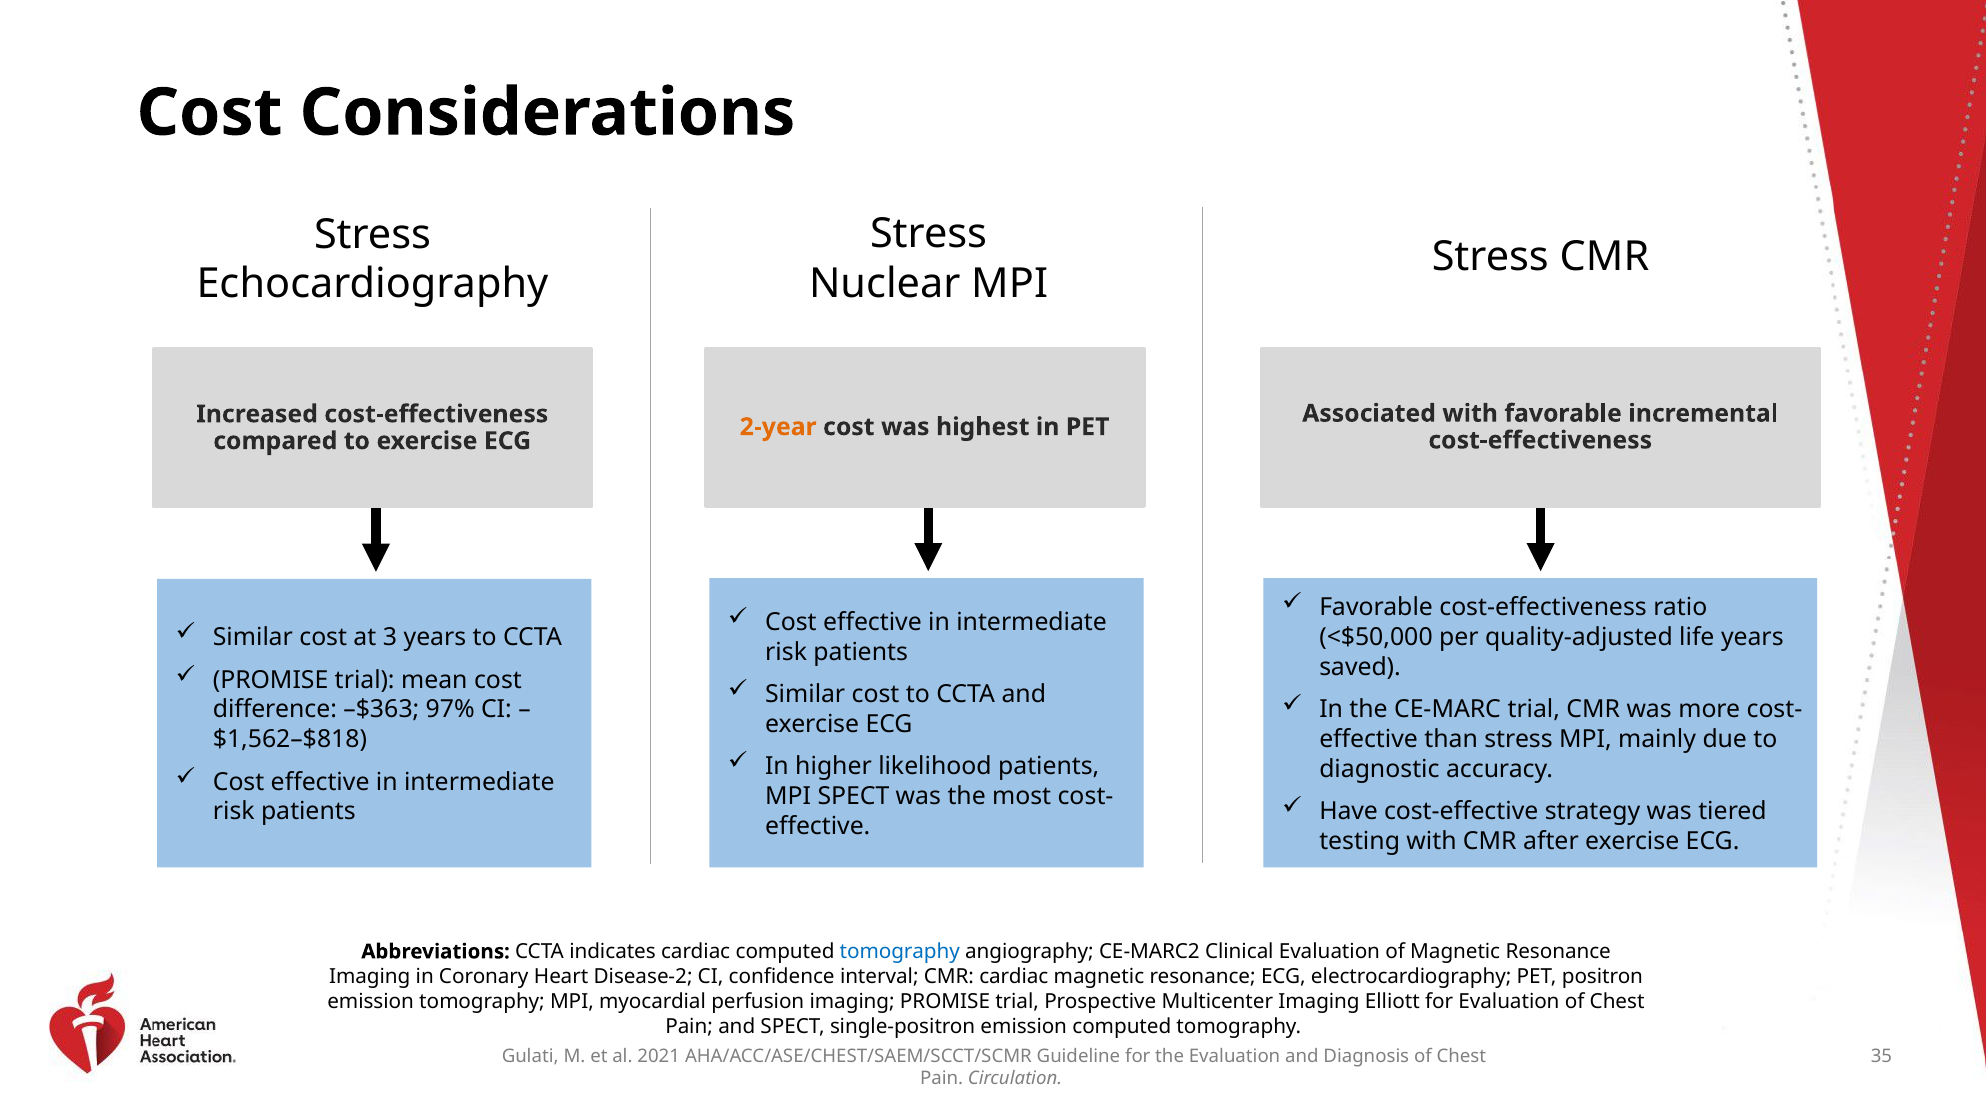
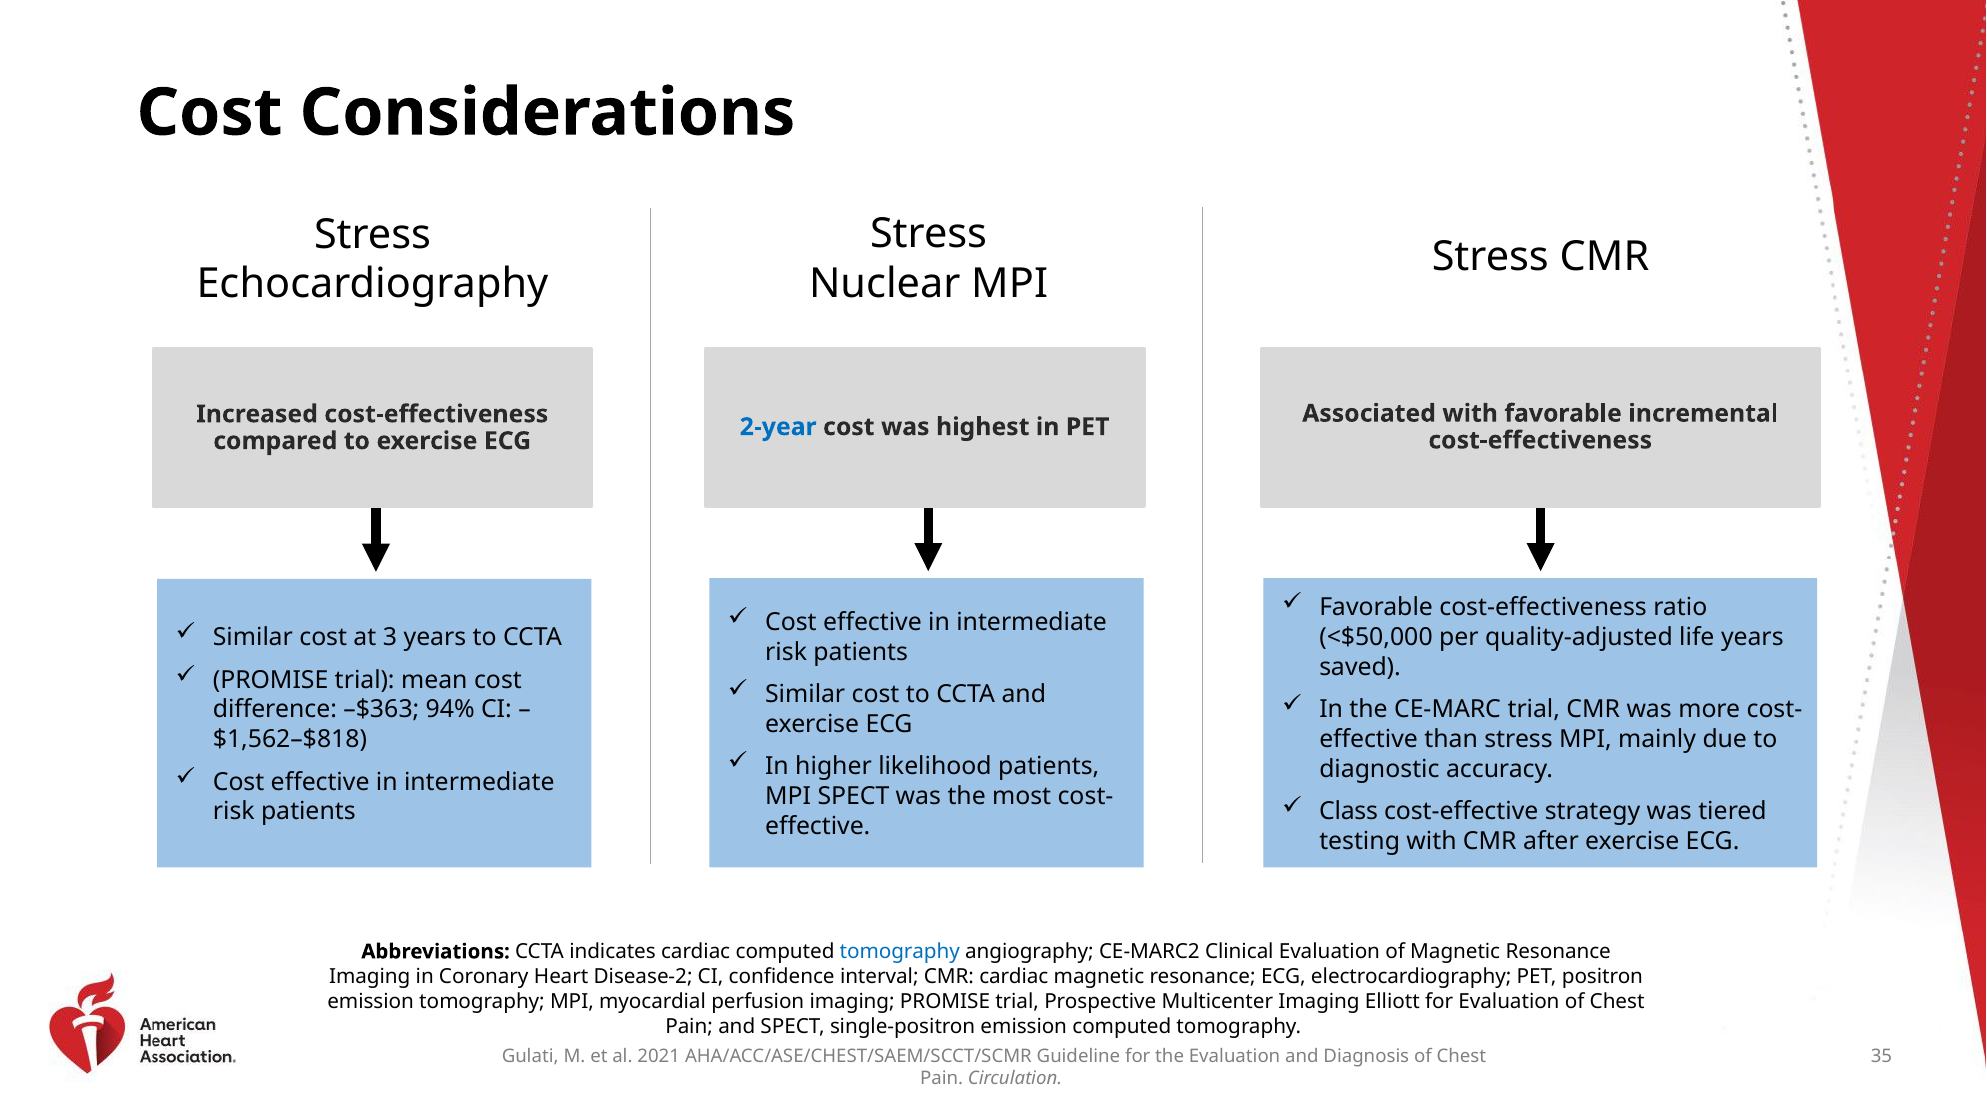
2-year colour: orange -> blue
97%: 97% -> 94%
Have: Have -> Class
